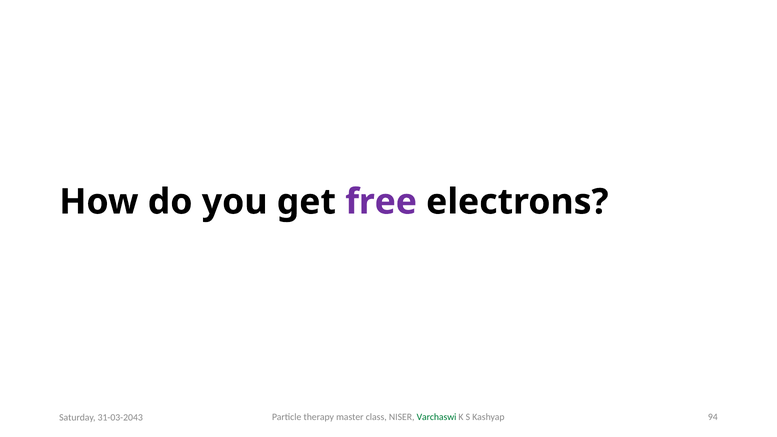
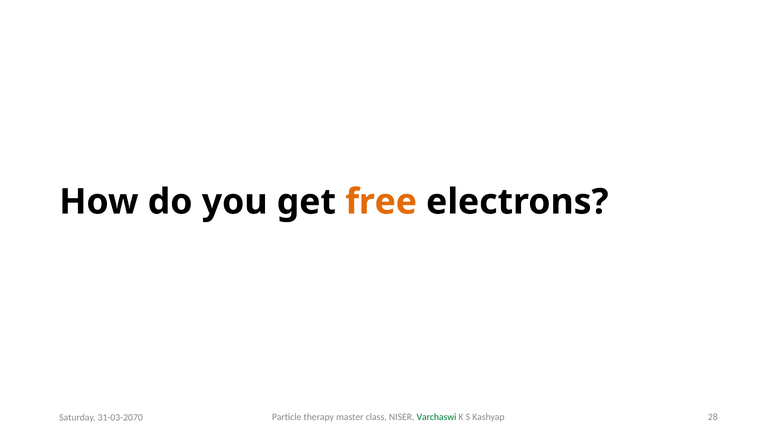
free colour: purple -> orange
94: 94 -> 28
31-03-2043: 31-03-2043 -> 31-03-2070
